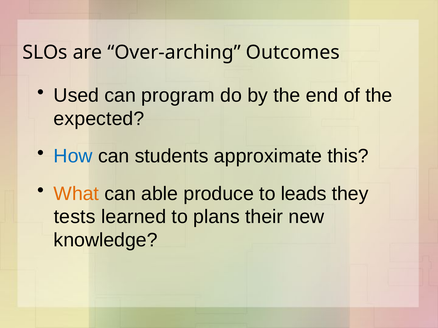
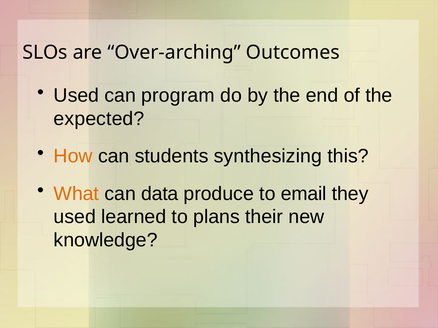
How colour: blue -> orange
approximate: approximate -> synthesizing
able: able -> data
leads: leads -> email
tests at (75, 217): tests -> used
